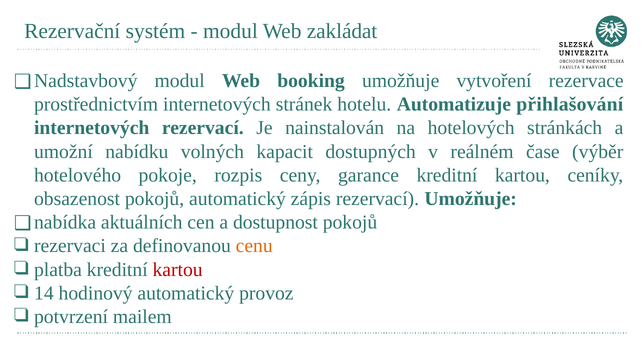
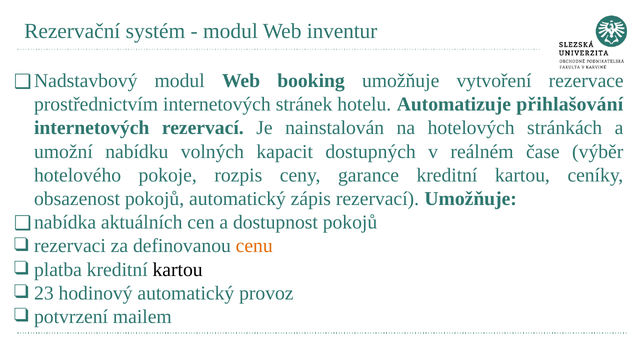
zakládat: zakládat -> inventur
kartou at (178, 269) colour: red -> black
14: 14 -> 23
